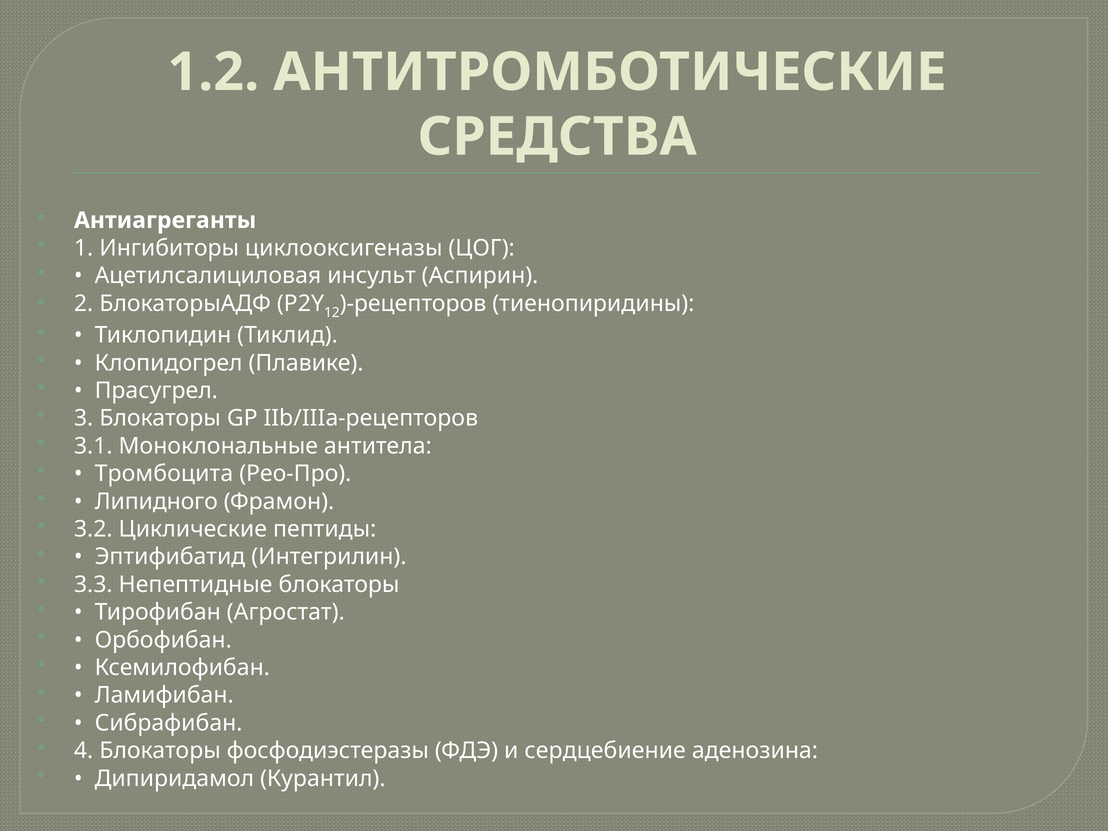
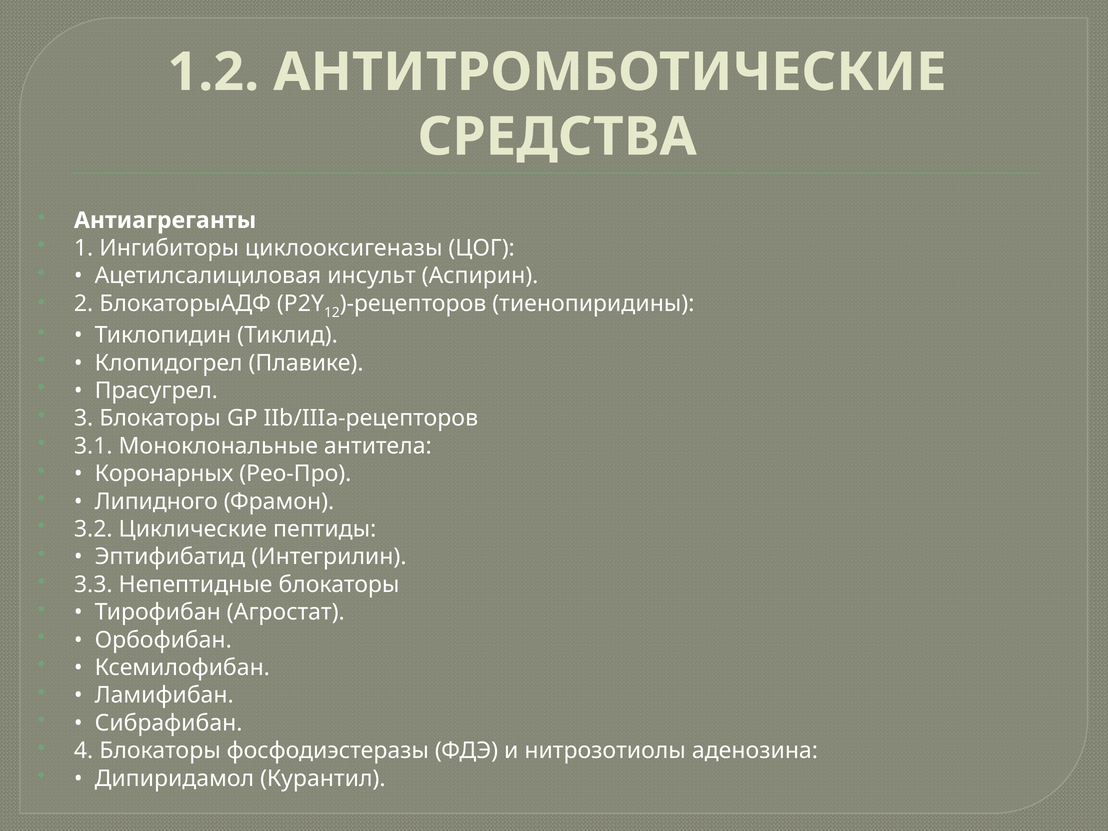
Тромбоцита: Тромбоцита -> Коронарных
сердцебиение: сердцебиение -> нитрозотиолы
